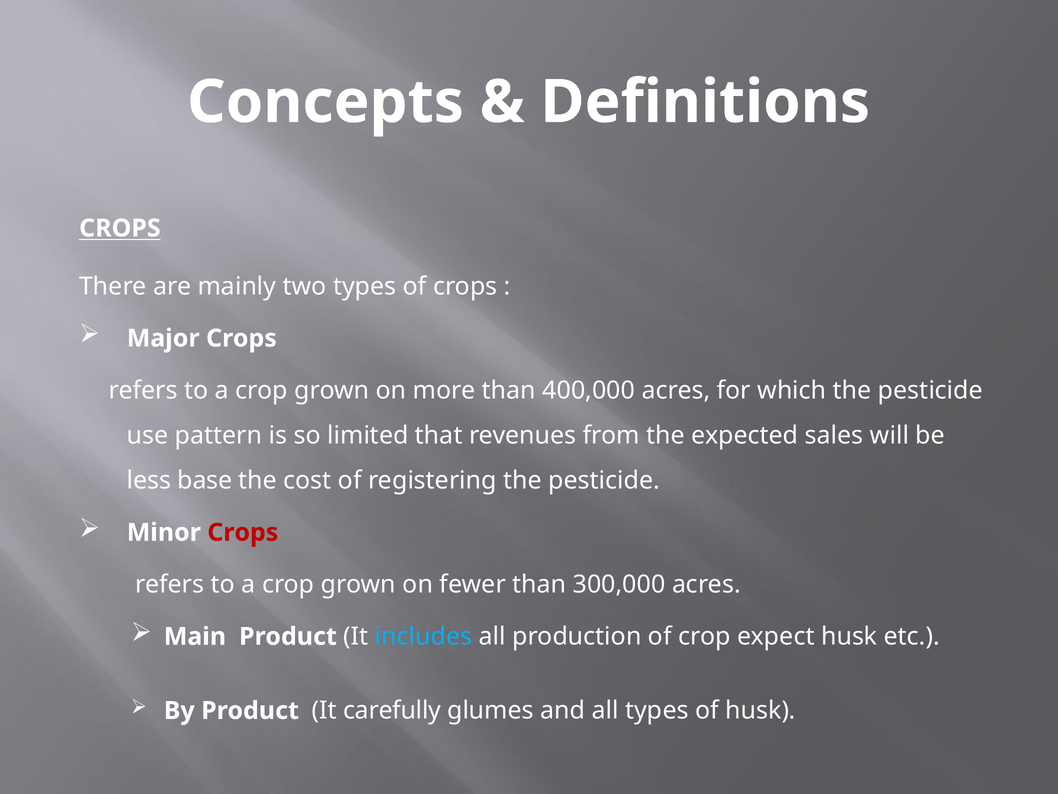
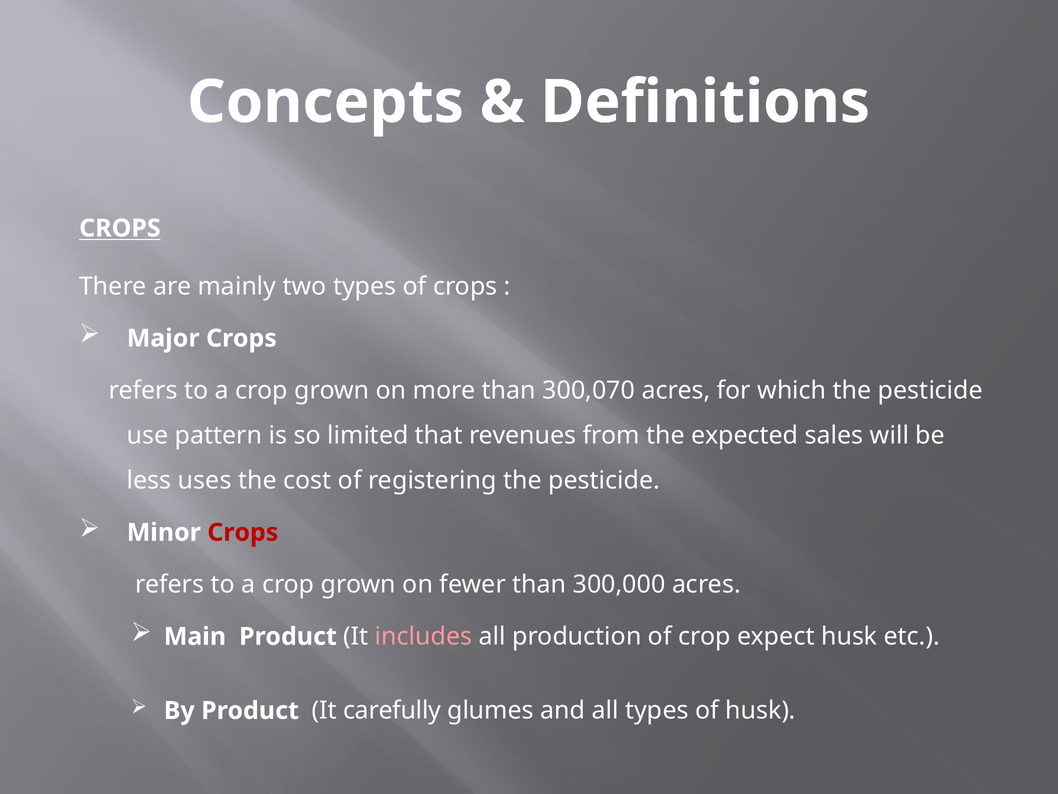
400,000: 400,000 -> 300,070
base: base -> uses
includes colour: light blue -> pink
